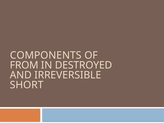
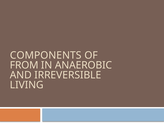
DESTROYED: DESTROYED -> ANAEROBIC
SHORT: SHORT -> LIVING
